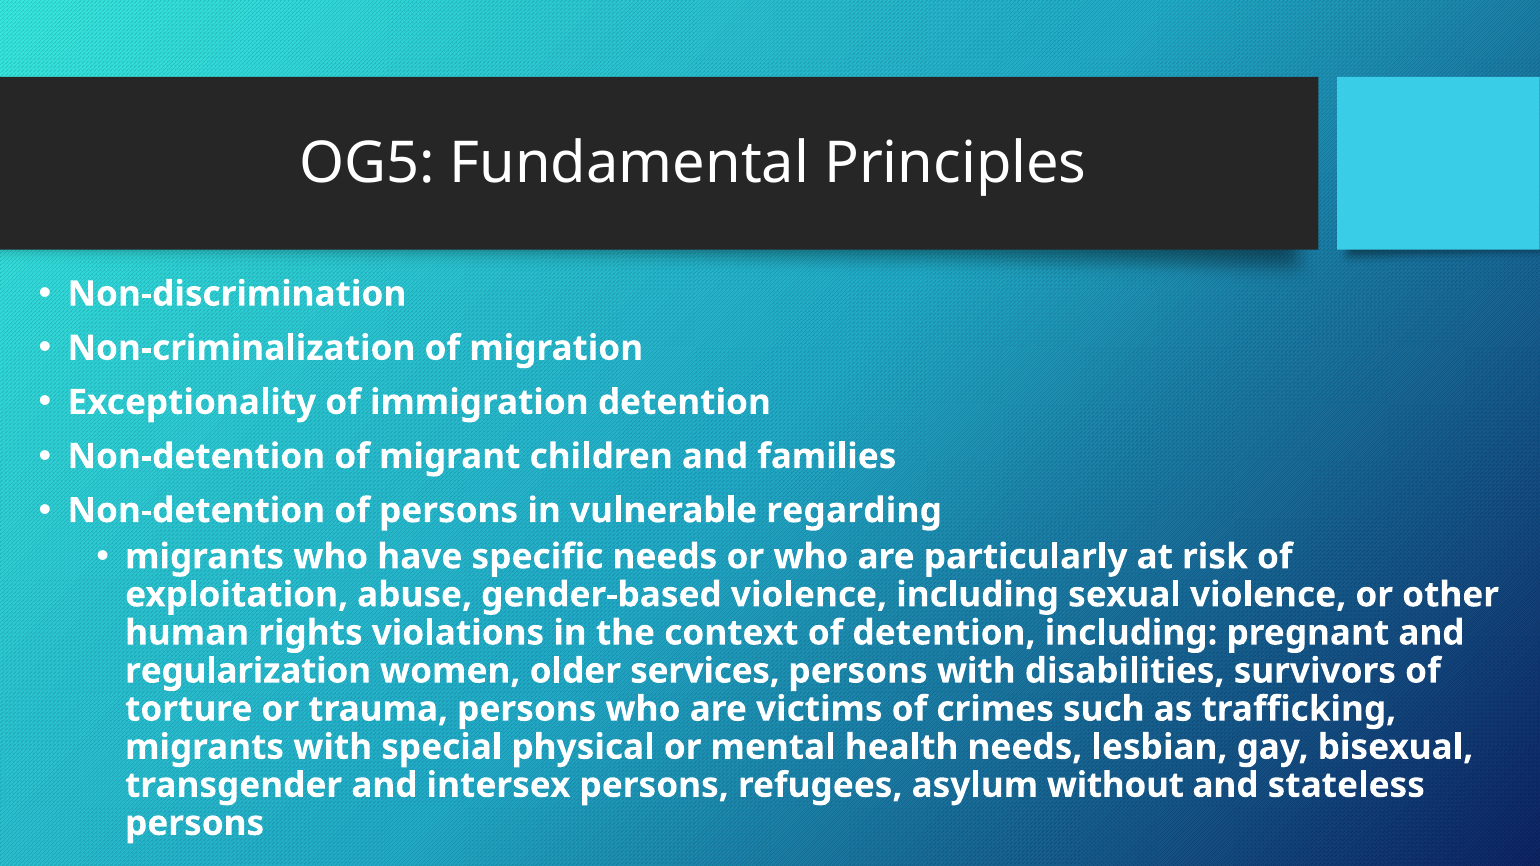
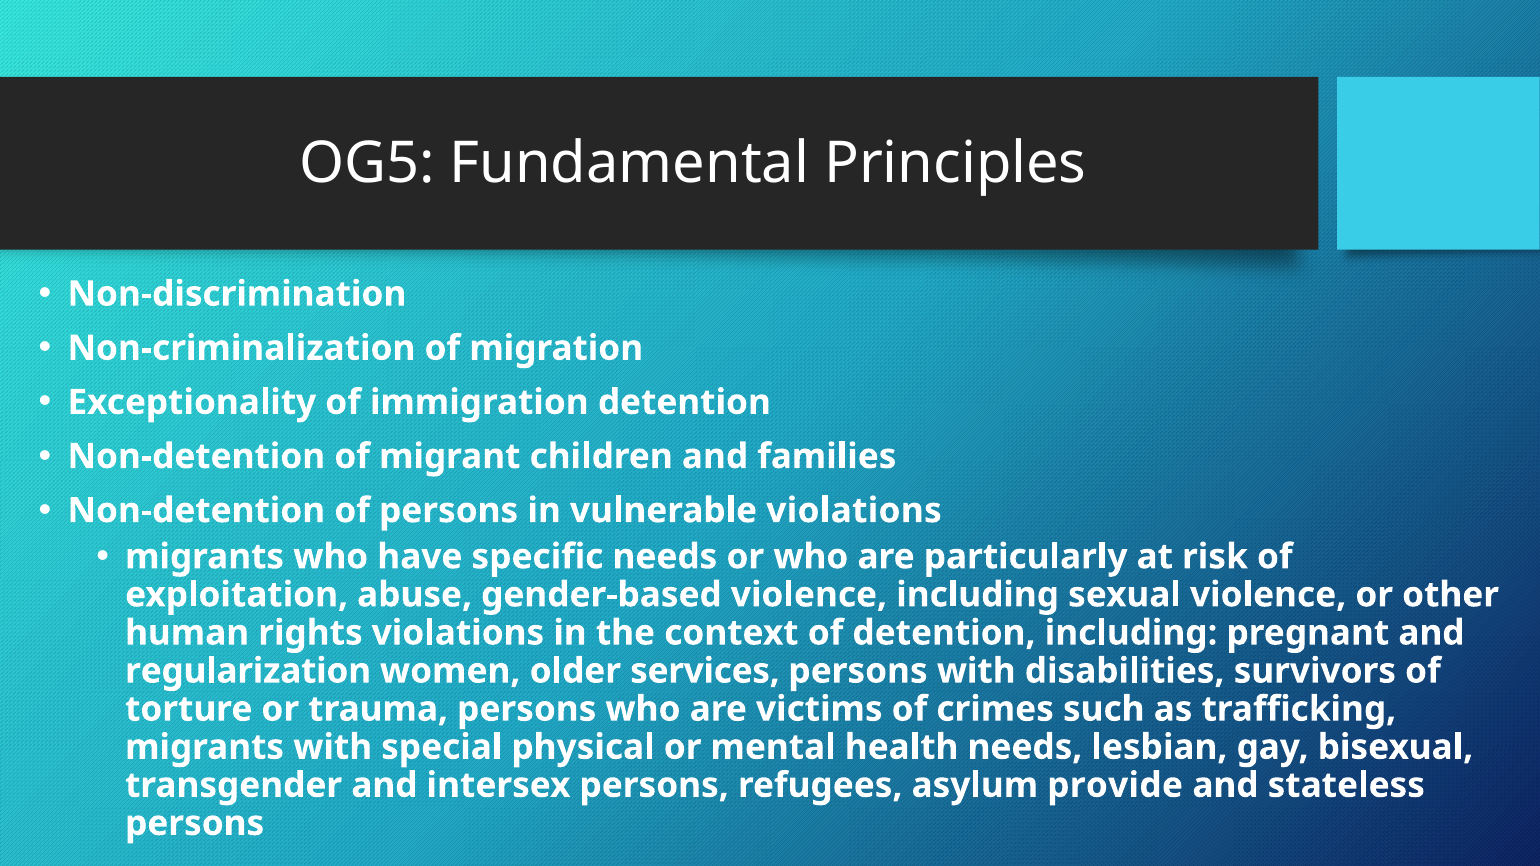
vulnerable regarding: regarding -> violations
without: without -> provide
